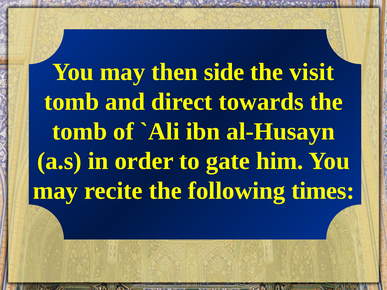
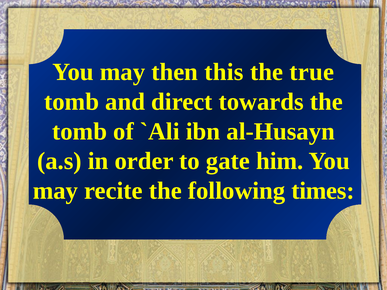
side: side -> this
visit: visit -> true
